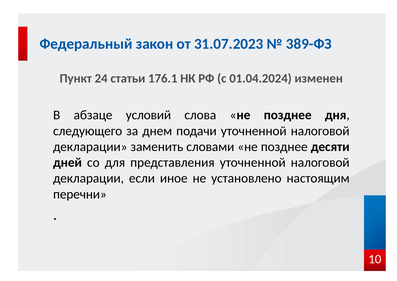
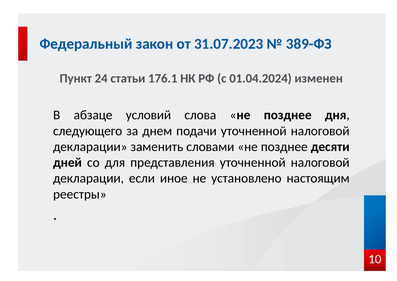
перечни: перечни -> реестры
